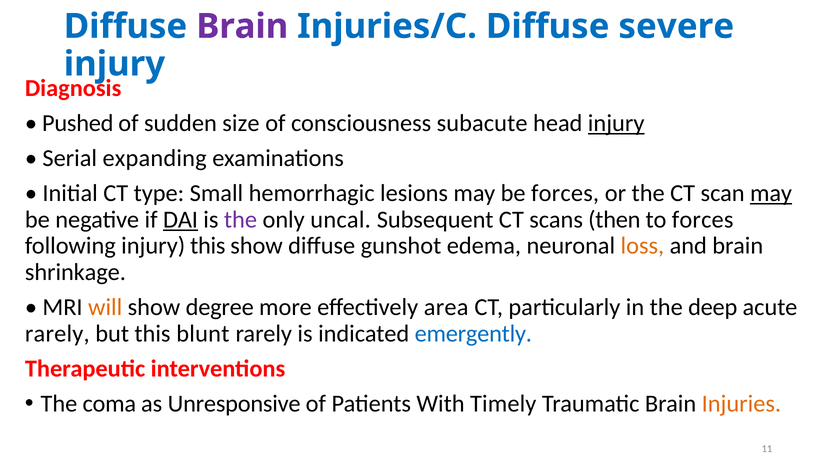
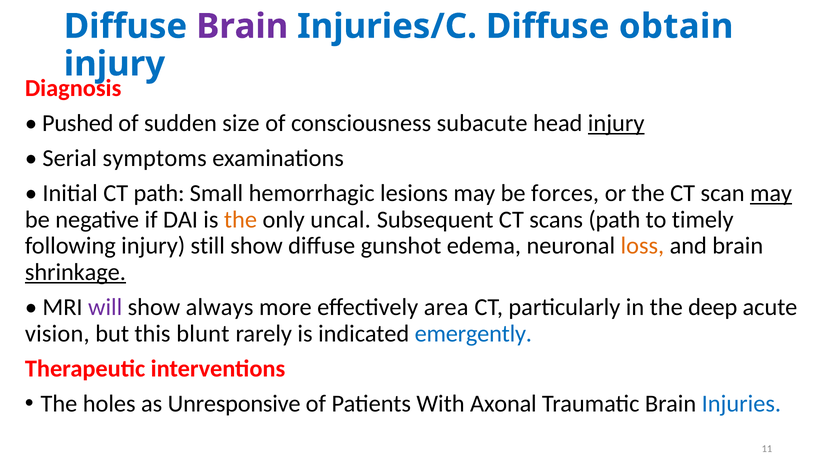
severe: severe -> obtain
expanding: expanding -> symptoms
CT type: type -> path
DAI underline: present -> none
the at (241, 220) colour: purple -> orange
scans then: then -> path
to forces: forces -> timely
injury this: this -> still
shrinkage underline: none -> present
will colour: orange -> purple
degree: degree -> always
rarely at (57, 334): rarely -> vision
coma: coma -> holes
Timely: Timely -> Axonal
Injuries colour: orange -> blue
